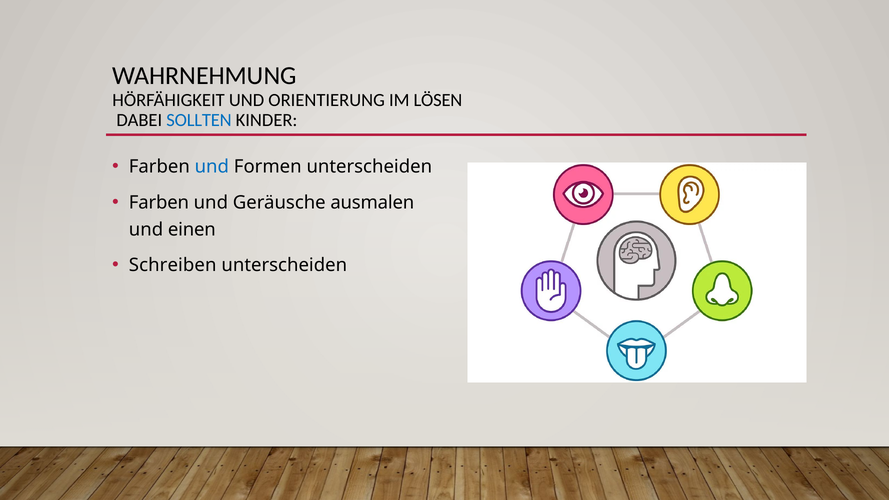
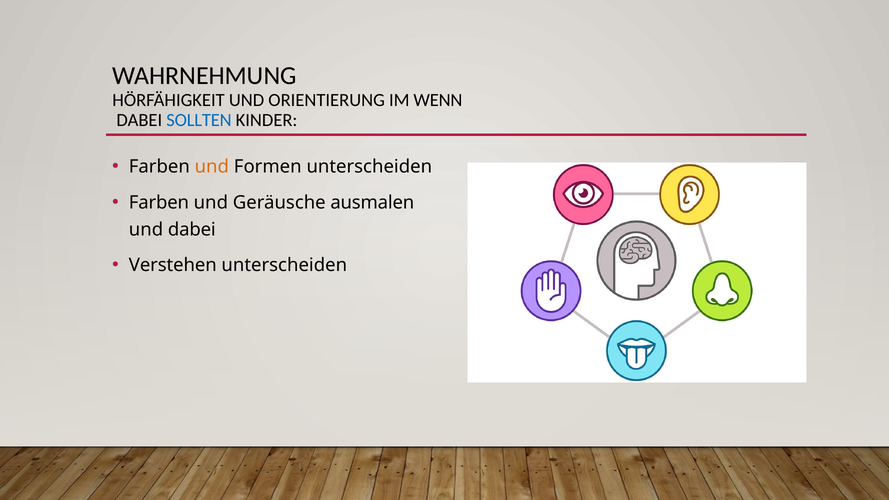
LÖSEN: LÖSEN -> WENN
und at (212, 167) colour: blue -> orange
und einen: einen -> dabei
Schreiben: Schreiben -> Verstehen
